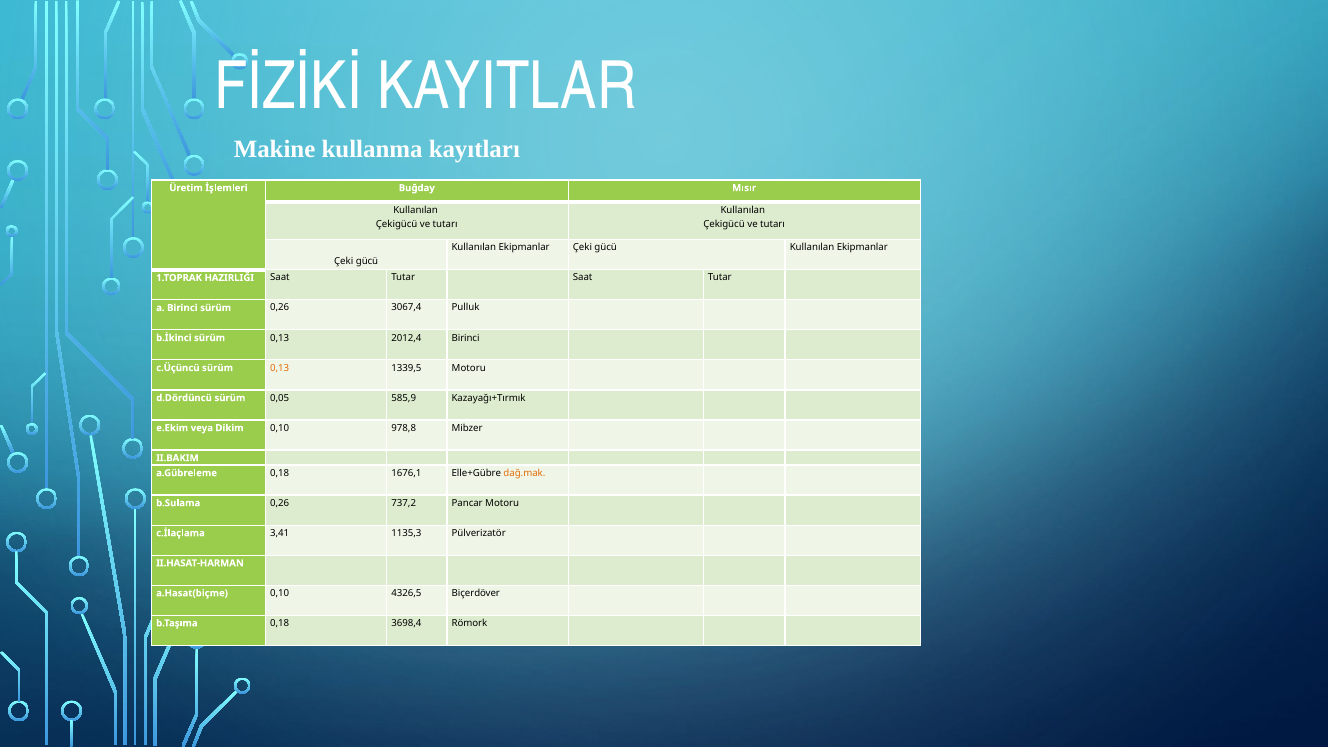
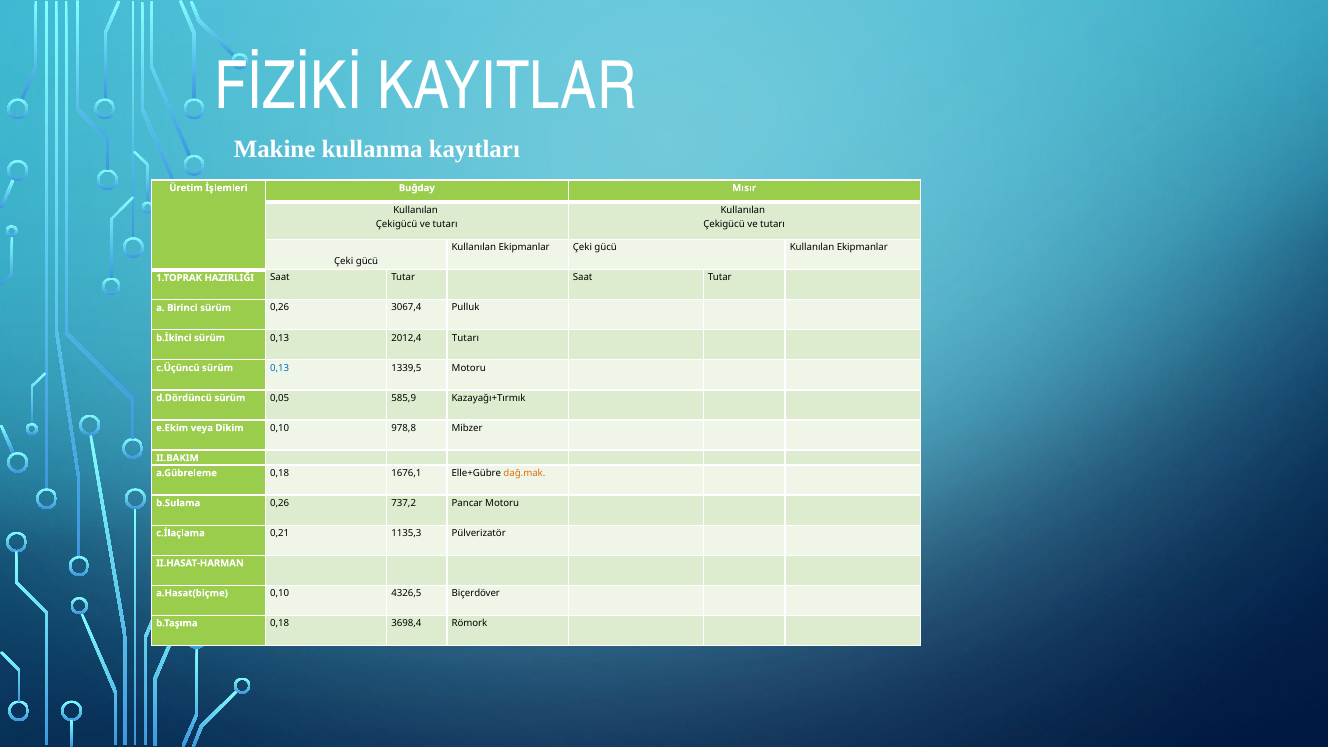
2012,4 Birinci: Birinci -> Tutarı
0,13 at (280, 368) colour: orange -> blue
3,41: 3,41 -> 0,21
